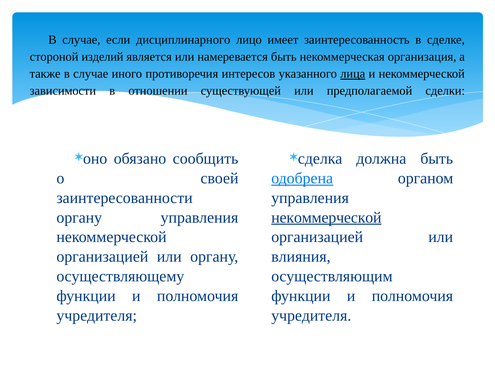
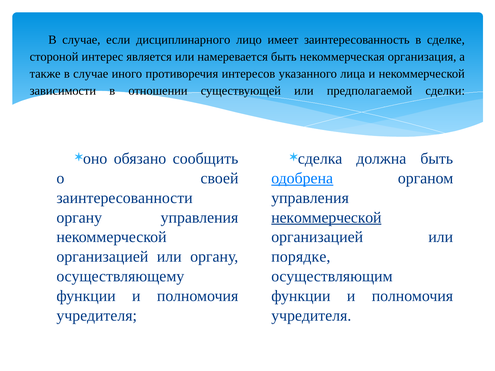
изделий: изделий -> интерес
лица underline: present -> none
влияния: влияния -> порядке
